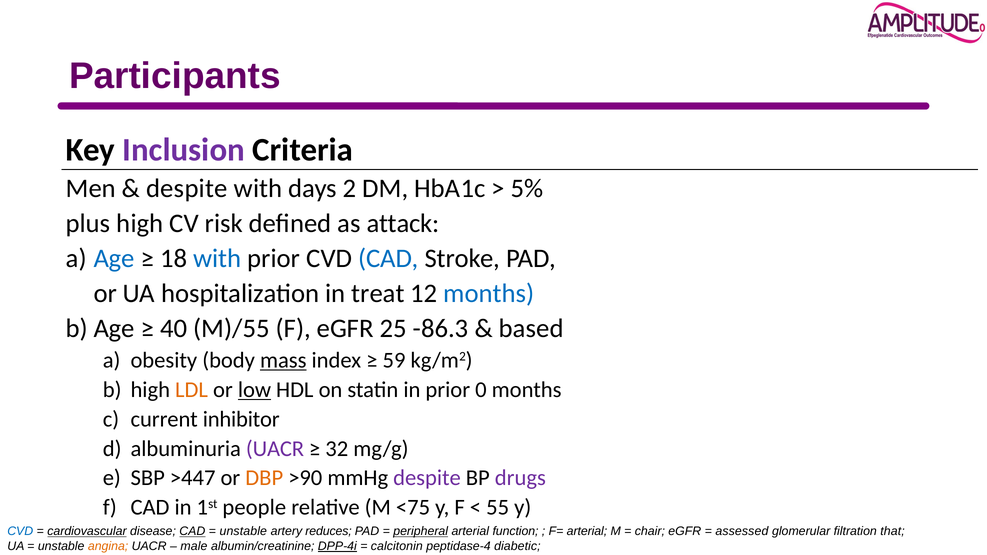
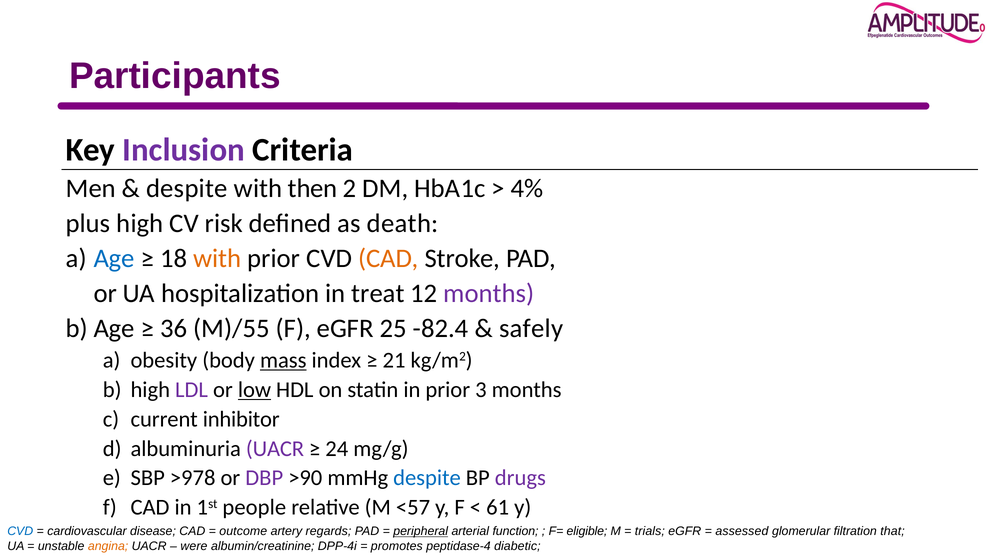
days: days -> then
5%: 5% -> 4%
attack: attack -> death
with at (217, 259) colour: blue -> orange
CAD at (388, 259) colour: blue -> orange
months at (489, 294) colour: blue -> purple
40: 40 -> 36
-86.3: -86.3 -> -82.4
based: based -> safely
59: 59 -> 21
LDL colour: orange -> purple
0: 0 -> 3
32: 32 -> 24
>447: >447 -> >978
DBP colour: orange -> purple
despite at (427, 478) colour: purple -> blue
<75: <75 -> <57
55: 55 -> 61
cardiovascular underline: present -> none
CAD at (192, 532) underline: present -> none
unstable at (243, 532): unstable -> outcome
reduces: reduces -> regards
F= arterial: arterial -> eligible
chair: chair -> trials
male: male -> were
DPP-4i underline: present -> none
calcitonin: calcitonin -> promotes
